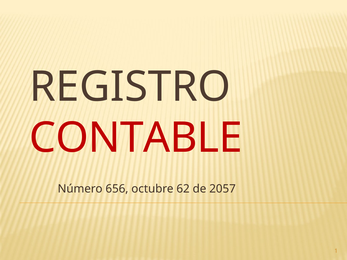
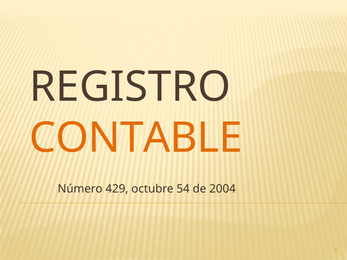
CONTABLE colour: red -> orange
656: 656 -> 429
62: 62 -> 54
2057: 2057 -> 2004
